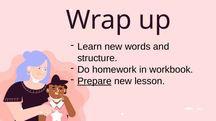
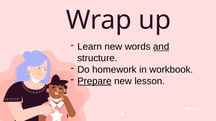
and underline: none -> present
